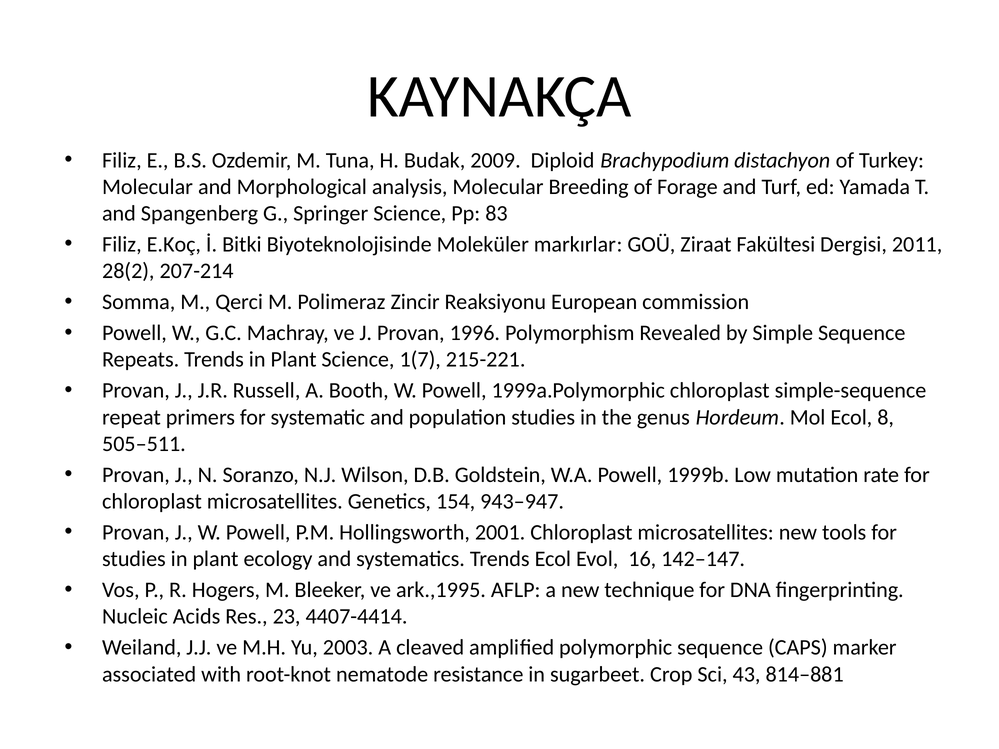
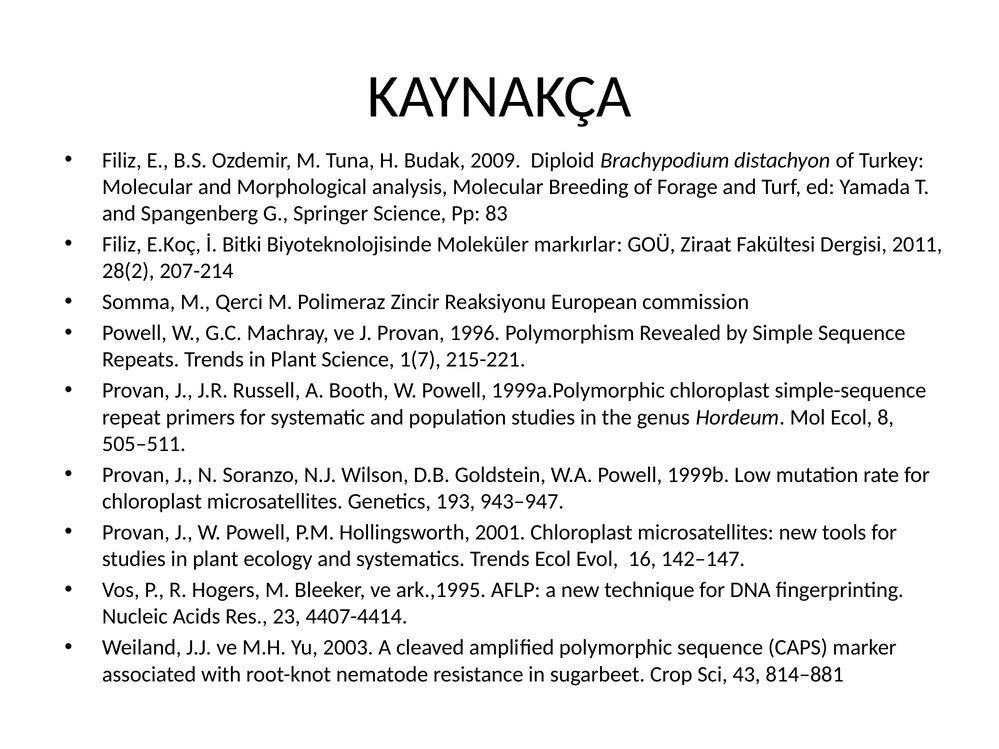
154: 154 -> 193
